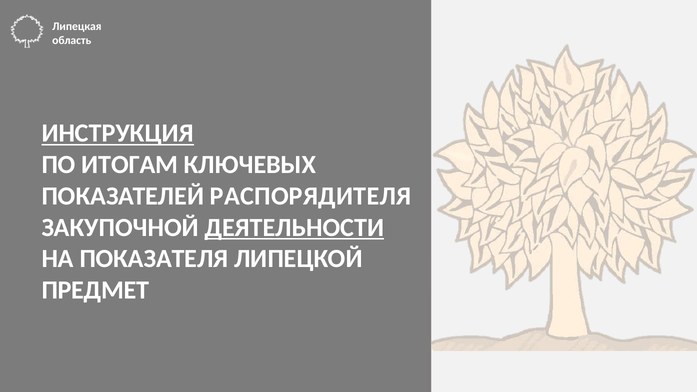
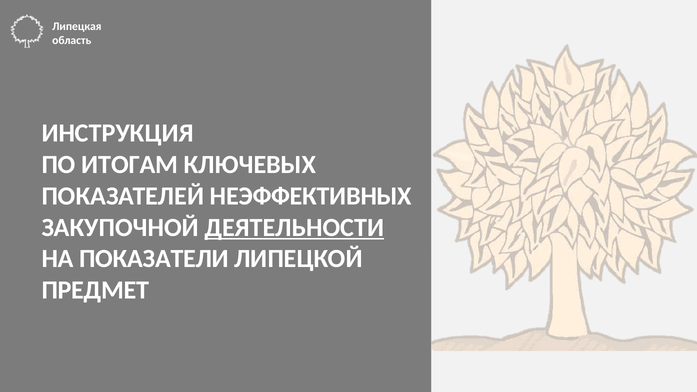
ИНСТРУКЦИЯ underline: present -> none
РАСПОРЯДИТЕЛЯ: РАСПОРЯДИТЕЛЯ -> НЕЭФФЕКТИВНЫХ
ПОКАЗАТЕЛЯ: ПОКАЗАТЕЛЯ -> ПОКАЗАТЕЛИ
